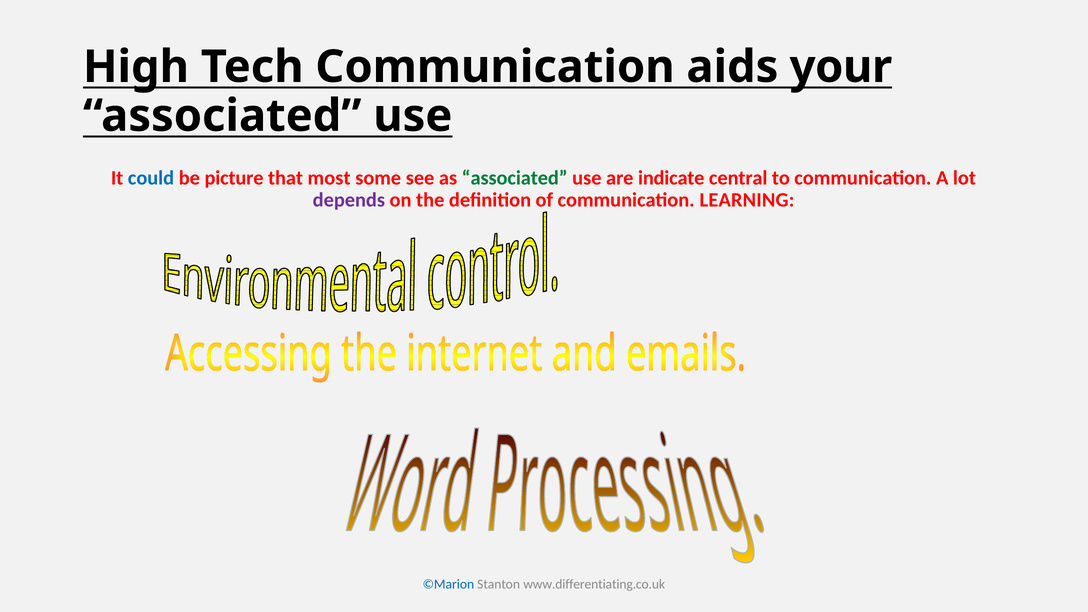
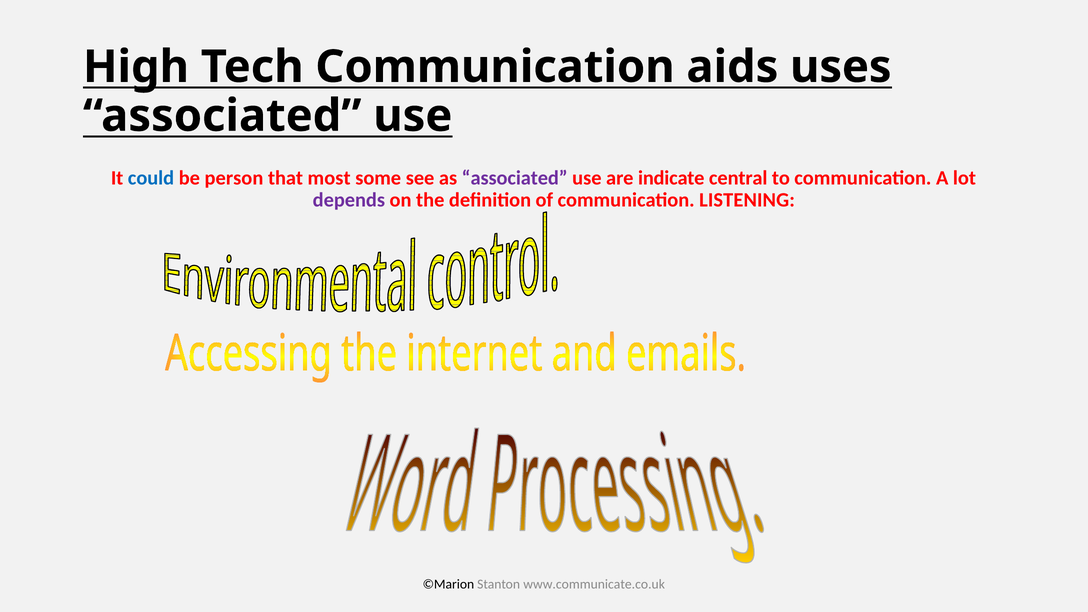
your: your -> uses
picture: picture -> person
associated at (515, 178) colour: green -> purple
LEARNING: LEARNING -> LISTENING
©Marion colour: blue -> black
www.differentiating.co.uk: www.differentiating.co.uk -> www.communicate.co.uk
